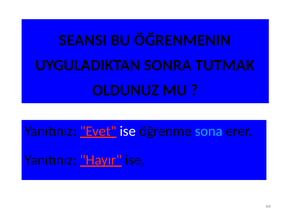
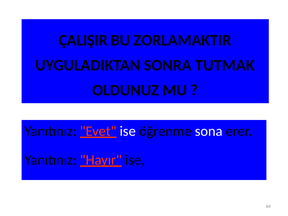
SEANSI: SEANSI -> ÇALIŞIR
ÖĞRENMENIN: ÖĞRENMENIN -> ZORLAMAKTIR
sona colour: light blue -> white
